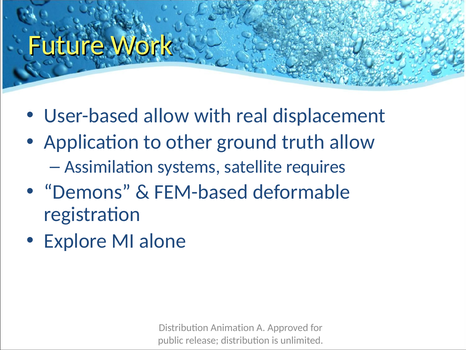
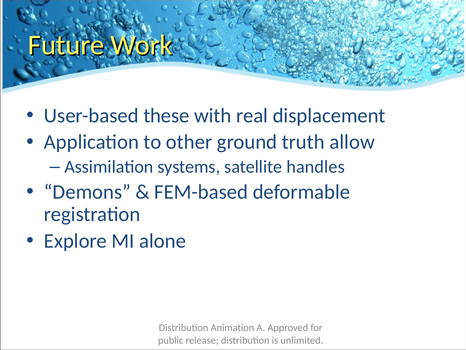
User-based allow: allow -> these
requires: requires -> handles
